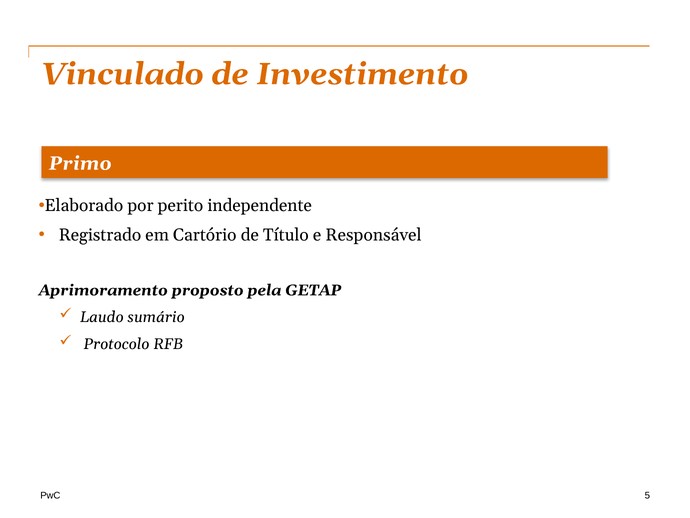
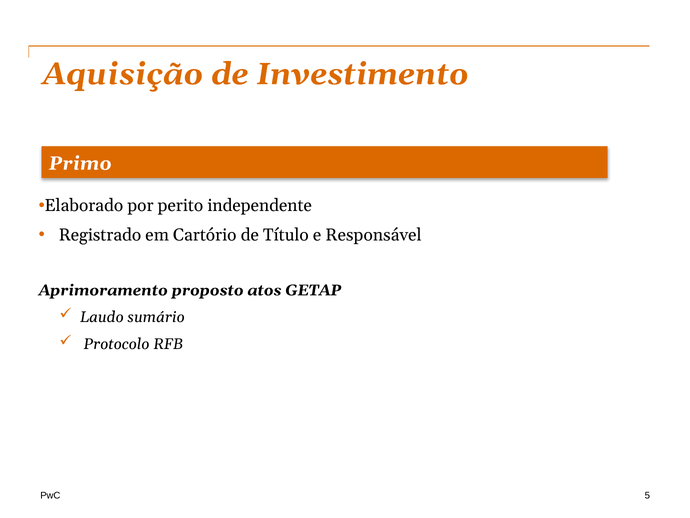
Vinculado: Vinculado -> Aquisição
pela: pela -> atos
